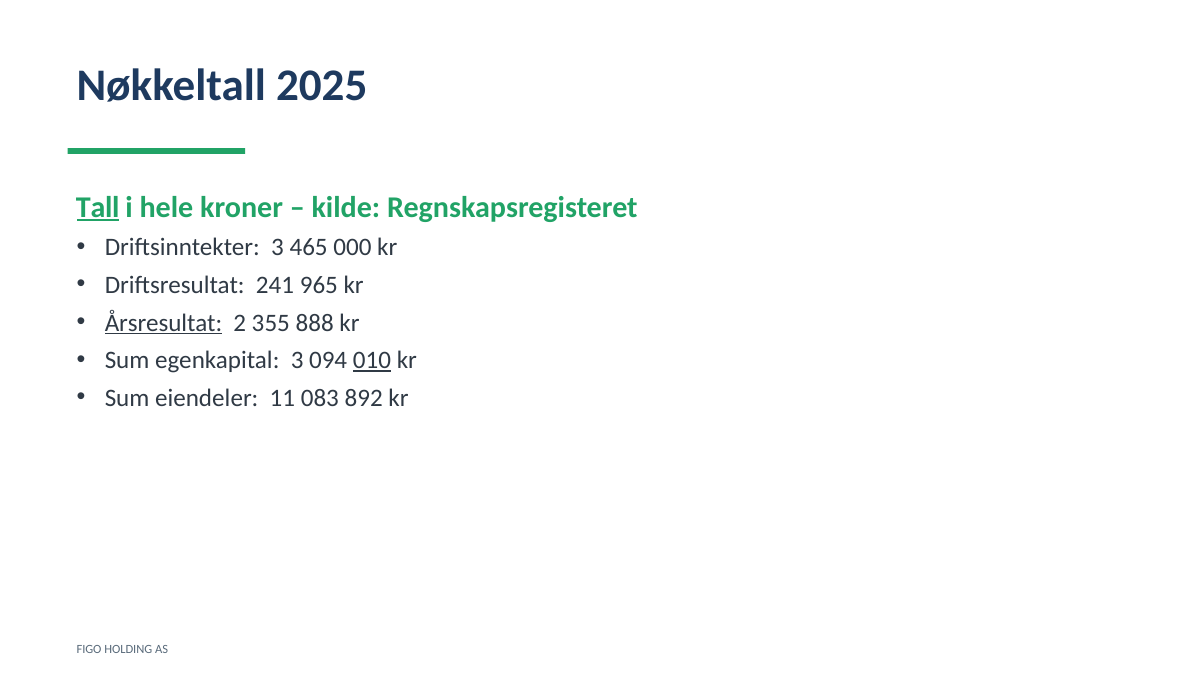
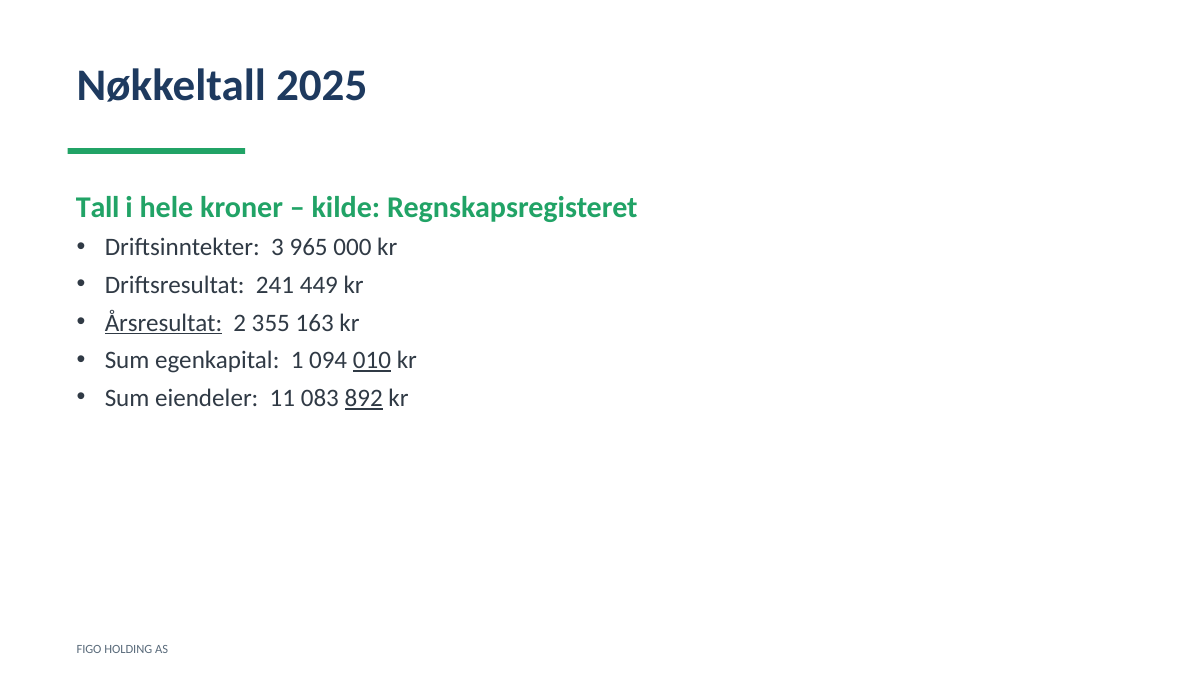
Tall underline: present -> none
465: 465 -> 965
965: 965 -> 449
888: 888 -> 163
egenkapital 3: 3 -> 1
892 underline: none -> present
